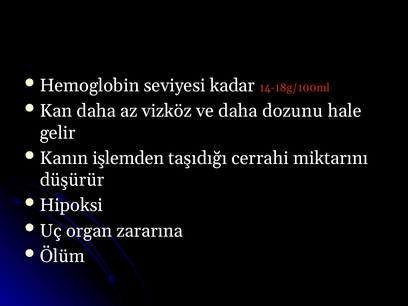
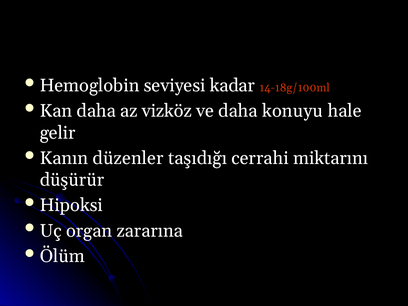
dozunu: dozunu -> konuyu
işlemden: işlemden -> düzenler
